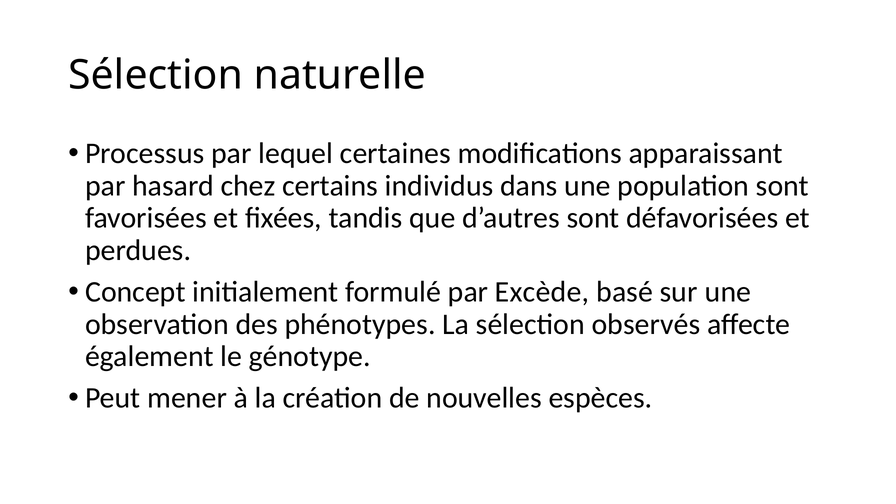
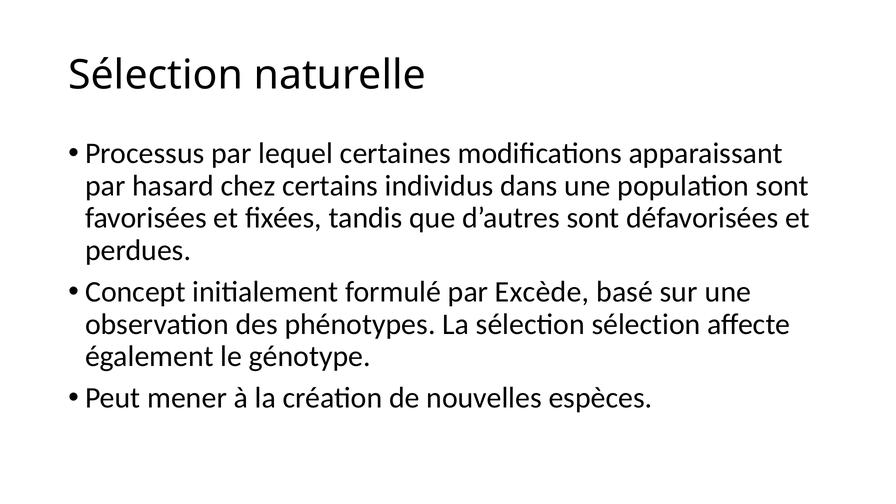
sélection observés: observés -> sélection
